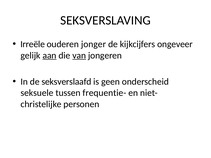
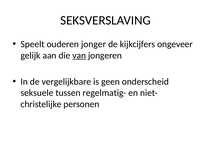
Irreële: Irreële -> Speelt
aan underline: present -> none
seksverslaafd: seksverslaafd -> vergelijkbare
frequentie-: frequentie- -> regelmatig-
